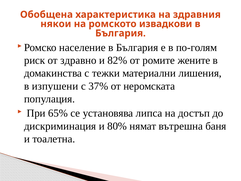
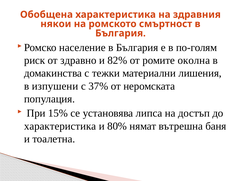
извадкови: извадкови -> смъртност
жените: жените -> околна
65%: 65% -> 15%
дискриминация at (60, 126): дискриминация -> характеристика
